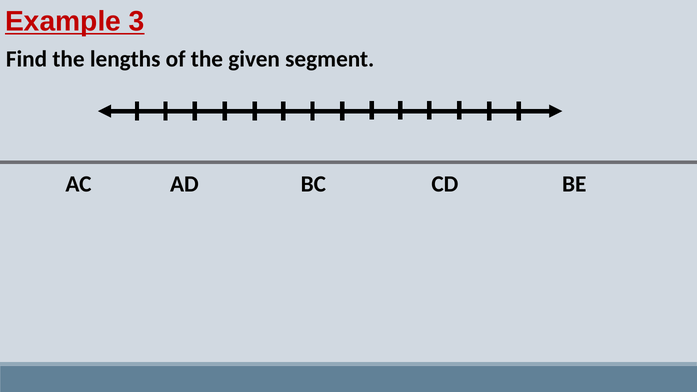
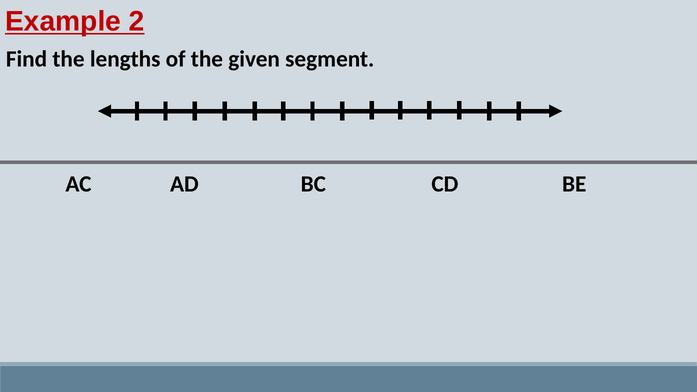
3: 3 -> 2
